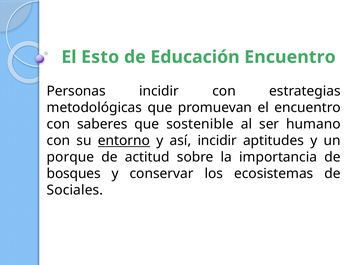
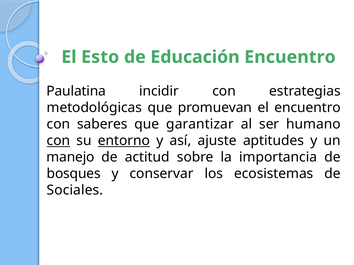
Personas: Personas -> Paulatina
sostenible: sostenible -> garantizar
con at (58, 141) underline: none -> present
así incidir: incidir -> ajuste
porque: porque -> manejo
